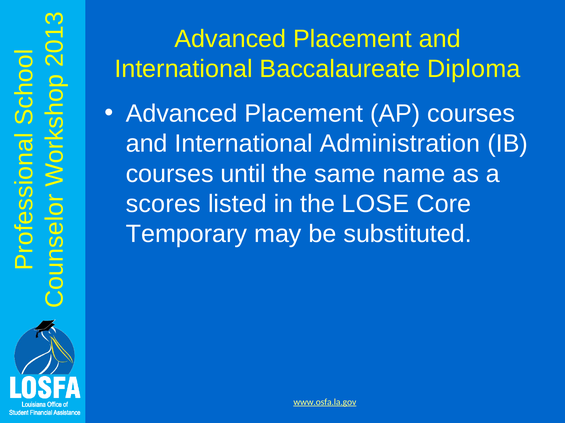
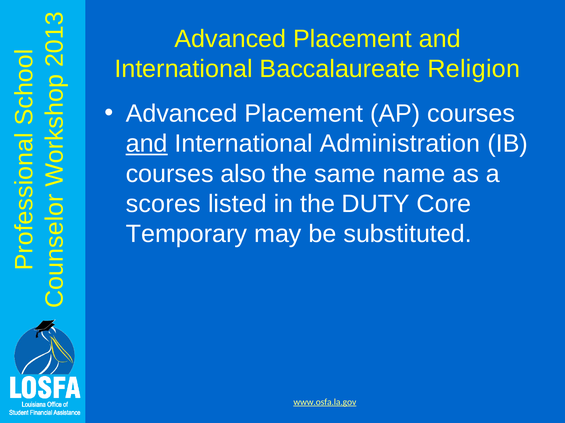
Diploma: Diploma -> Religion
and at (147, 144) underline: none -> present
until: until -> also
LOSE: LOSE -> DUTY
